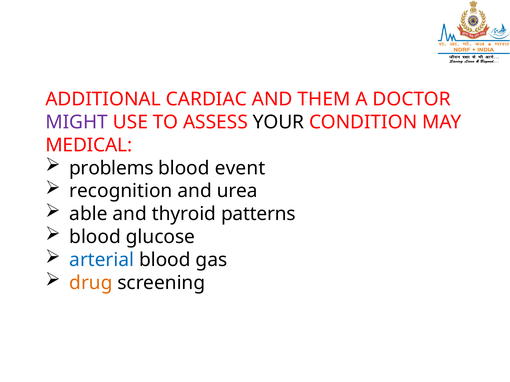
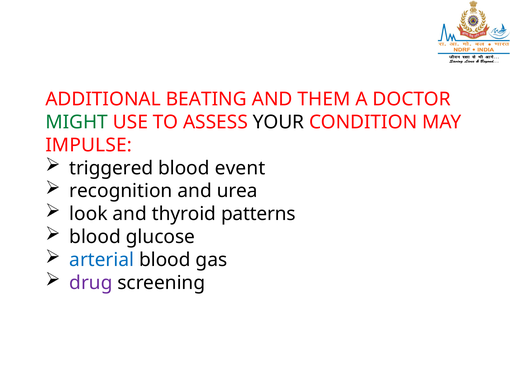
CARDIAC: CARDIAC -> BEATING
MIGHT colour: purple -> green
MEDICAL: MEDICAL -> IMPULSE
problems: problems -> triggered
able: able -> look
drug colour: orange -> purple
